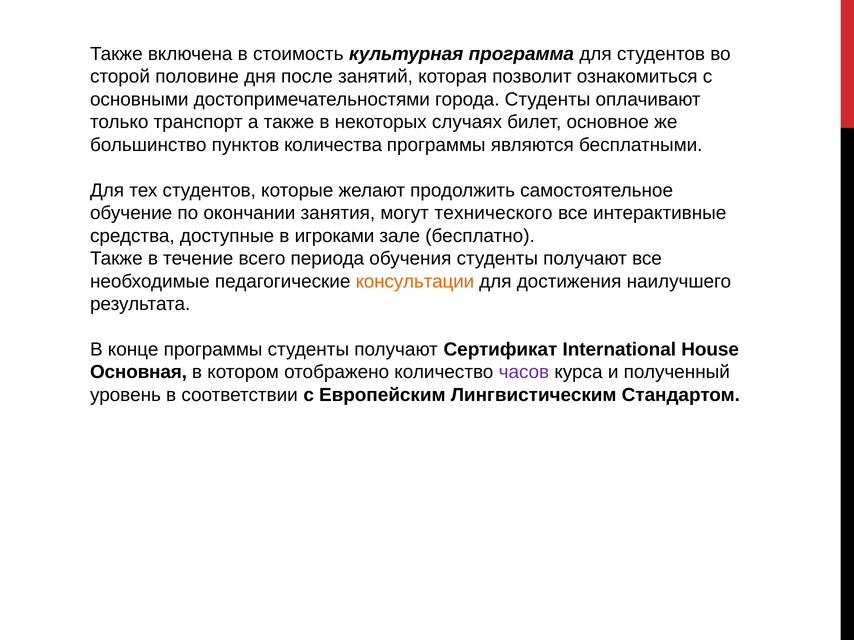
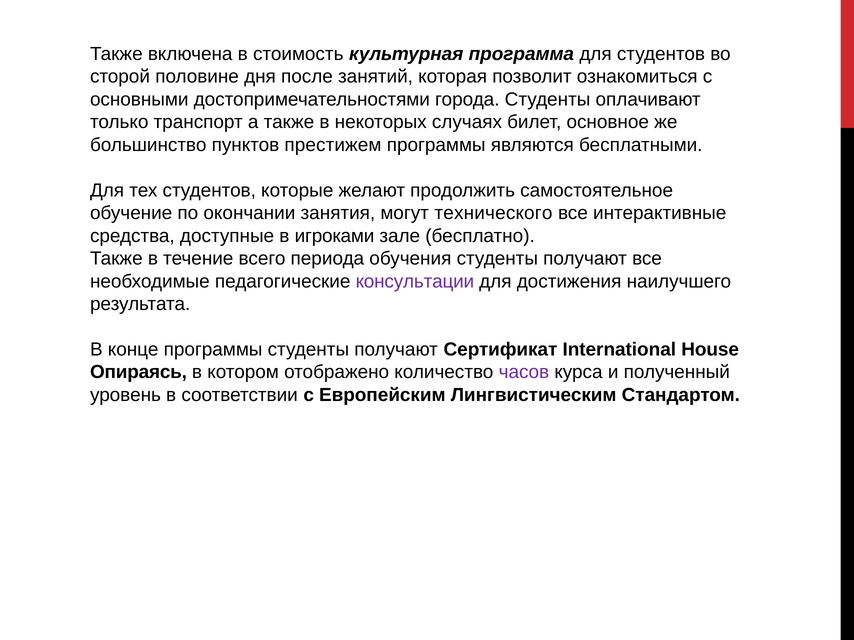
количества: количества -> престижем
консультации colour: orange -> purple
Основная: Основная -> Опираясь
